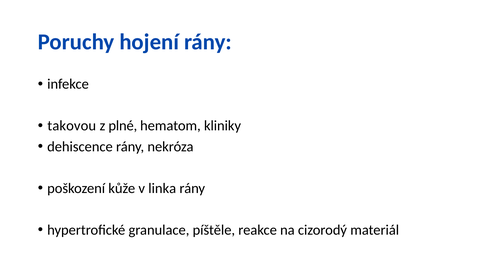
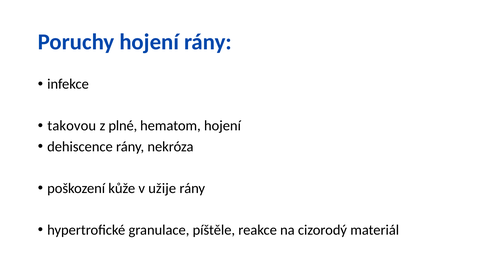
hematom kliniky: kliniky -> hojení
linka: linka -> užije
